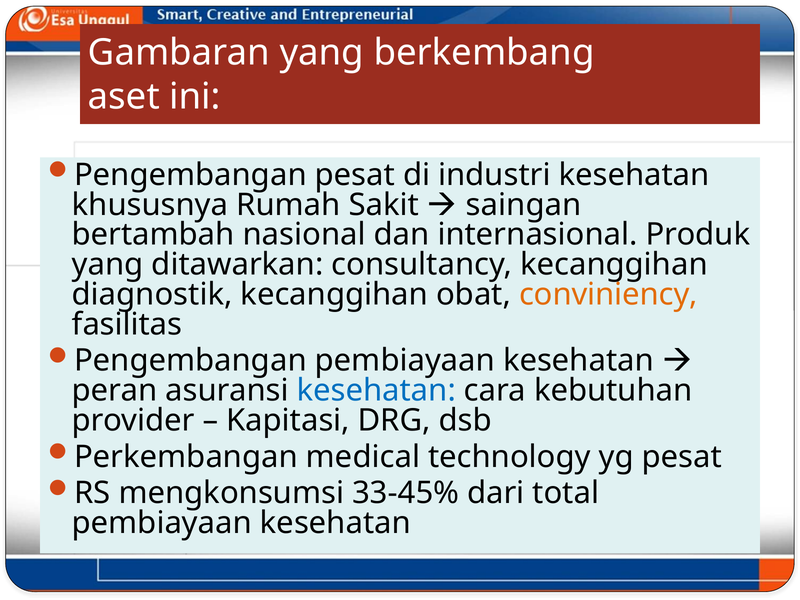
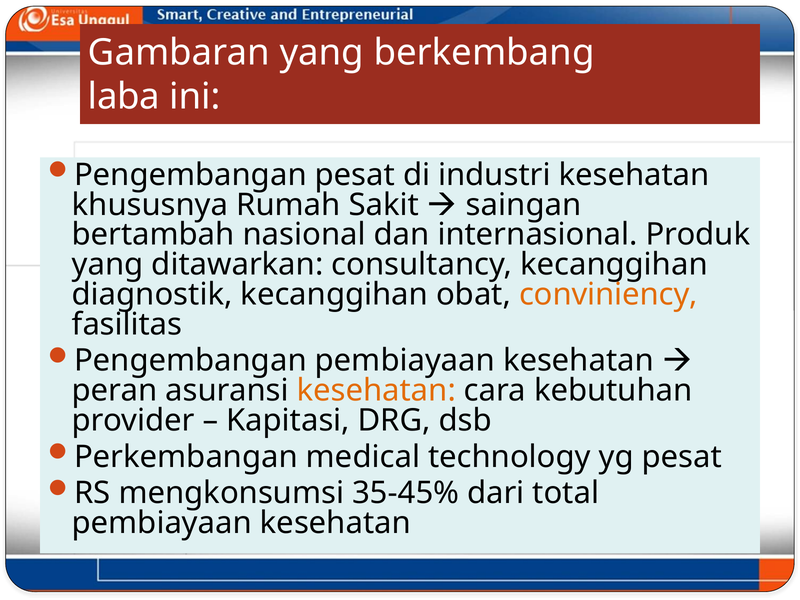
aset: aset -> laba
kesehatan at (376, 391) colour: blue -> orange
33-45%: 33-45% -> 35-45%
